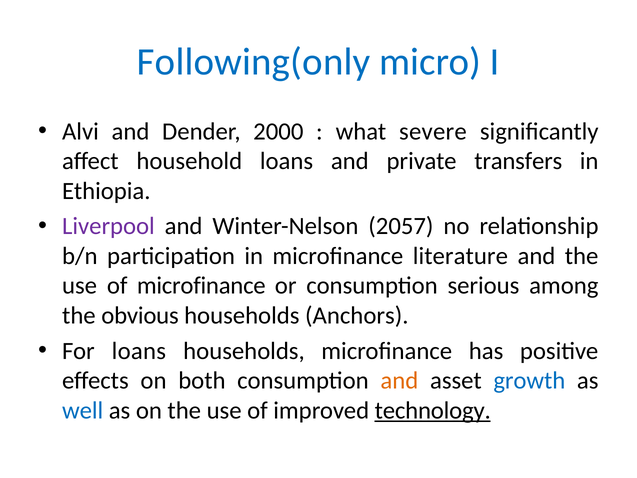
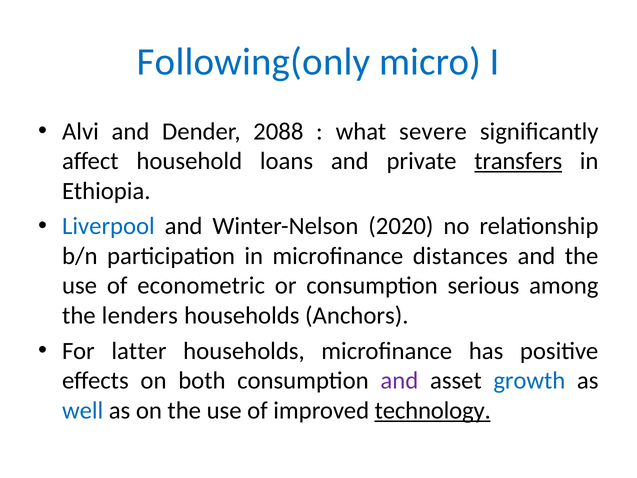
2000: 2000 -> 2088
transfers underline: none -> present
Liverpool colour: purple -> blue
2057: 2057 -> 2020
literature: literature -> distances
of microfinance: microfinance -> econometric
obvious: obvious -> lenders
For loans: loans -> latter
and at (399, 381) colour: orange -> purple
